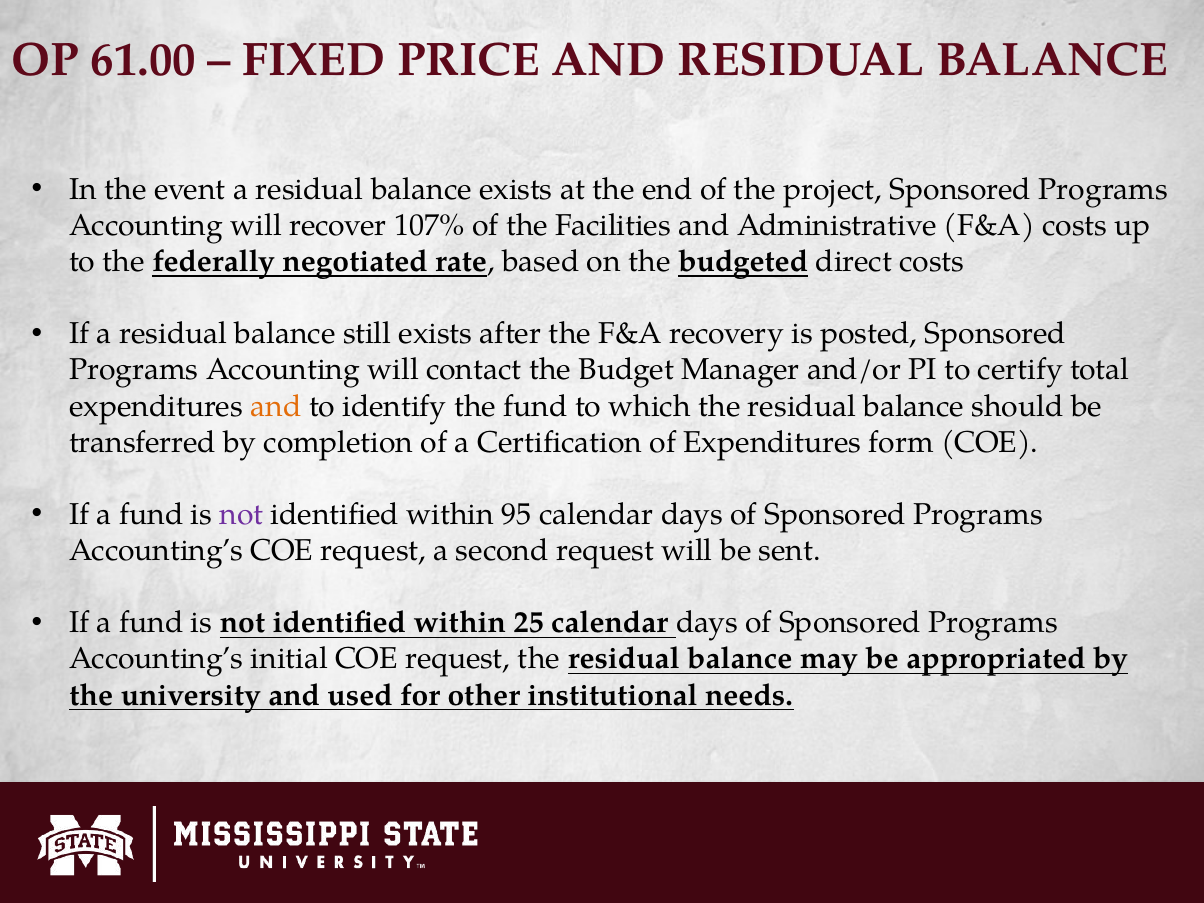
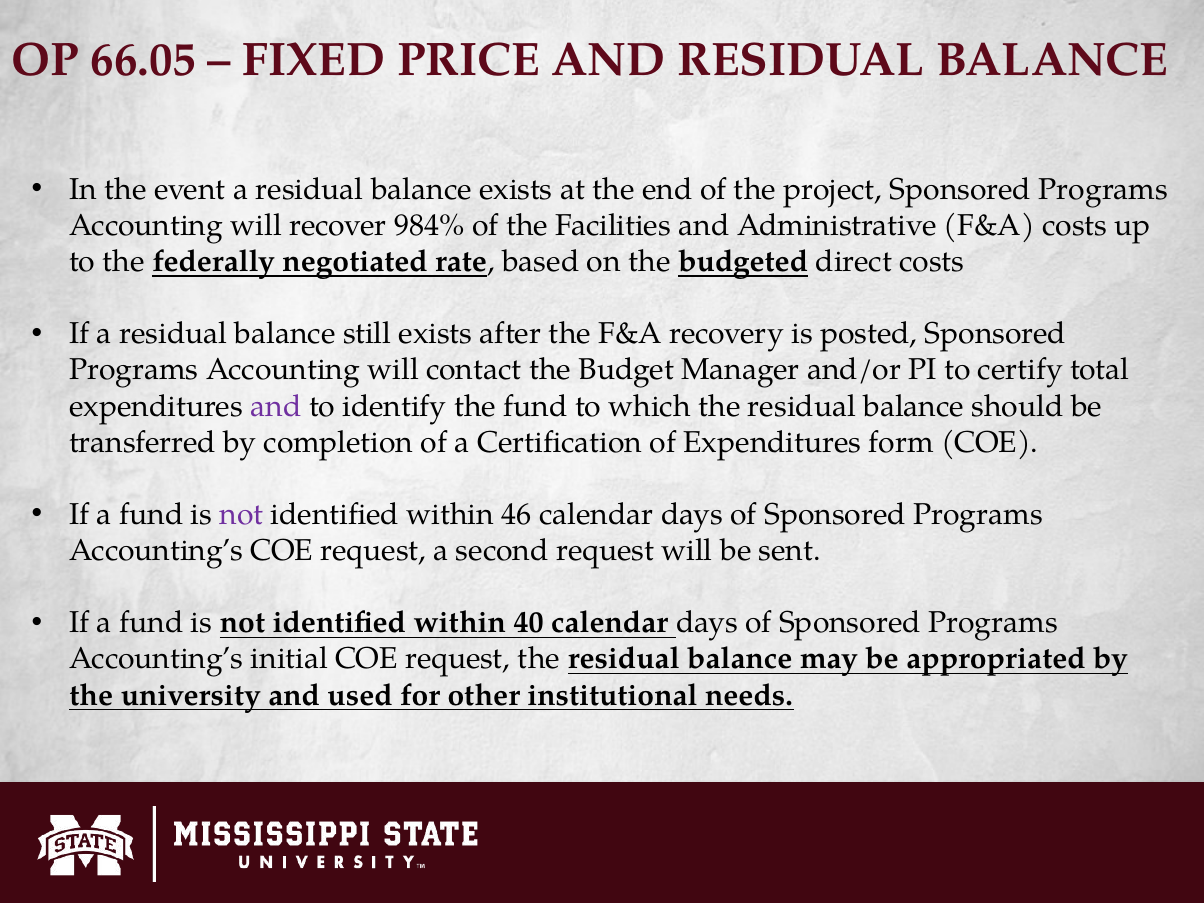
61.00: 61.00 -> 66.05
107%: 107% -> 984%
and at (276, 406) colour: orange -> purple
95: 95 -> 46
25: 25 -> 40
